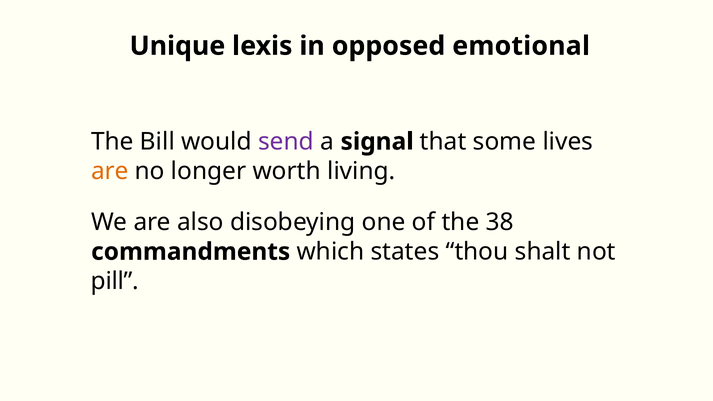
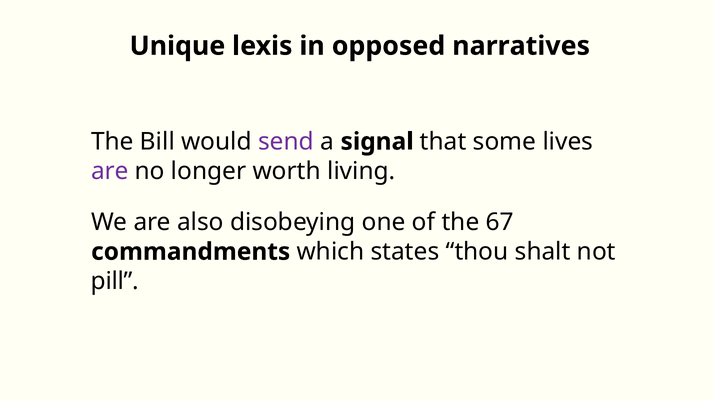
emotional: emotional -> narratives
are at (110, 171) colour: orange -> purple
38: 38 -> 67
